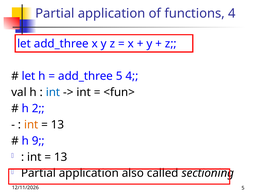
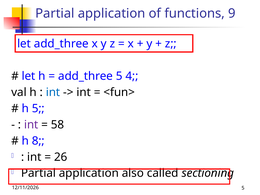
functions 4: 4 -> 9
h 2: 2 -> 5
int at (31, 125) colour: orange -> purple
13 at (58, 125): 13 -> 58
9: 9 -> 8
13 at (61, 157): 13 -> 26
